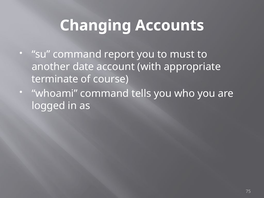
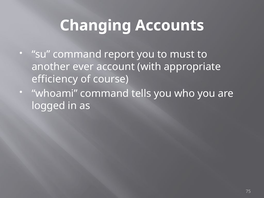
date: date -> ever
terminate: terminate -> efficiency
